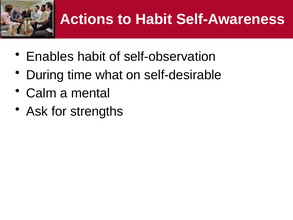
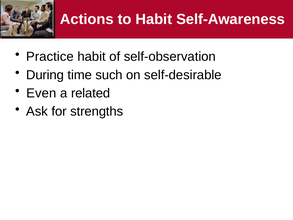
Enables: Enables -> Practice
what: what -> such
Calm: Calm -> Even
mental: mental -> related
